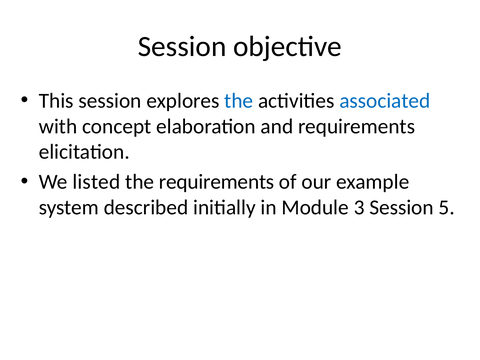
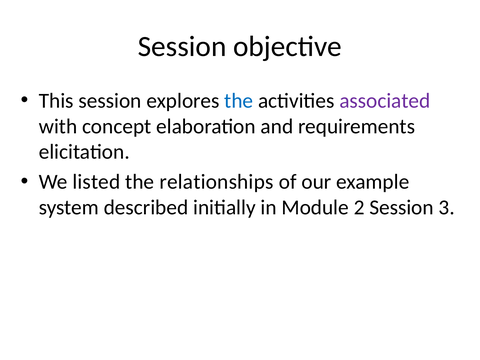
associated colour: blue -> purple
the requirements: requirements -> relationships
3: 3 -> 2
5: 5 -> 3
